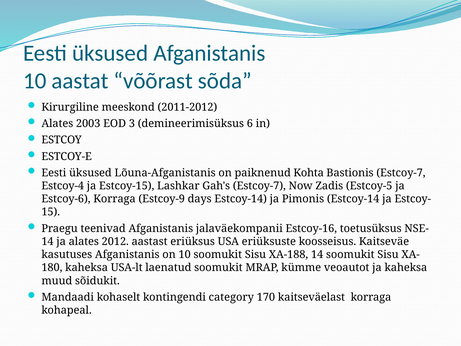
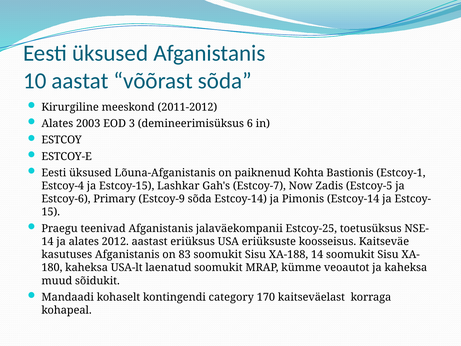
Bastionis Estcoy-7: Estcoy-7 -> Estcoy-1
Estcoy-6 Korraga: Korraga -> Primary
Estcoy-9 days: days -> sõda
Estcoy-16: Estcoy-16 -> Estcoy-25
on 10: 10 -> 83
